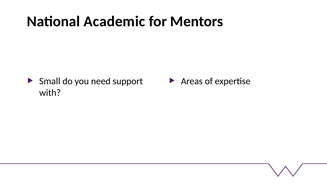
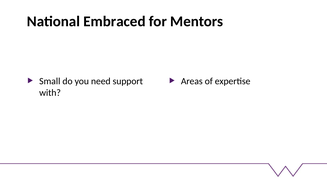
Academic: Academic -> Embraced
